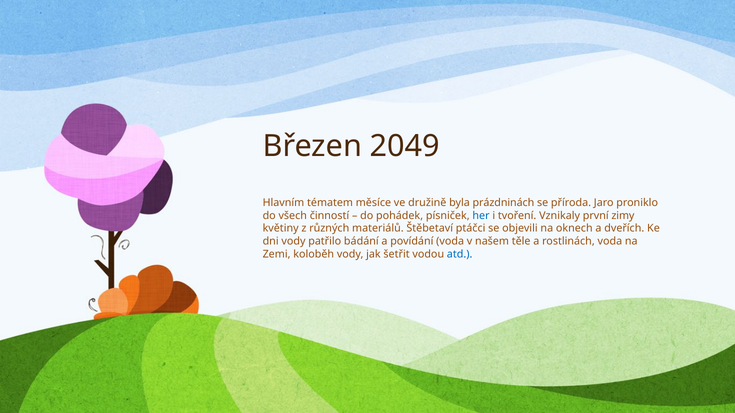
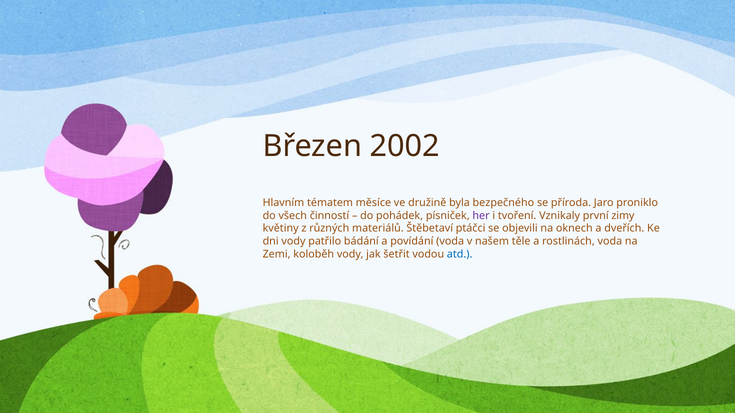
2049: 2049 -> 2002
prázdninách: prázdninách -> bezpečného
her colour: blue -> purple
